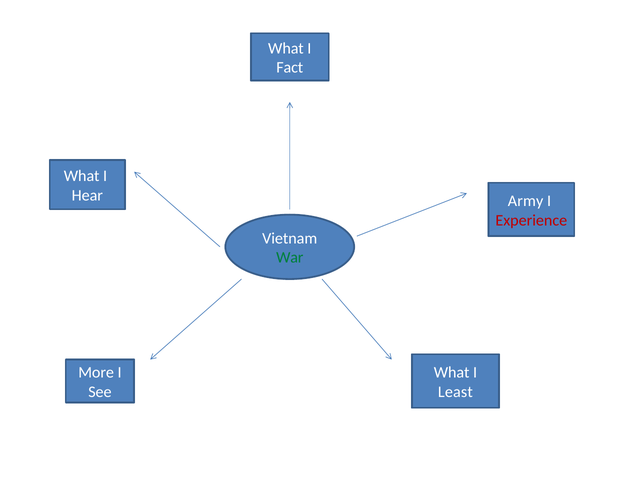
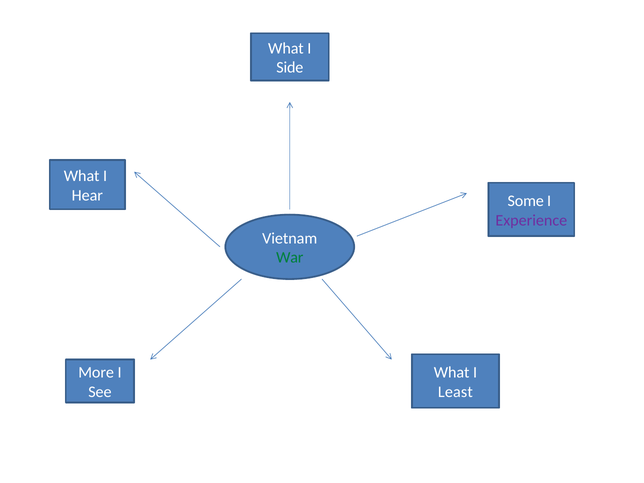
Fact: Fact -> Side
Army: Army -> Some
Experience colour: red -> purple
